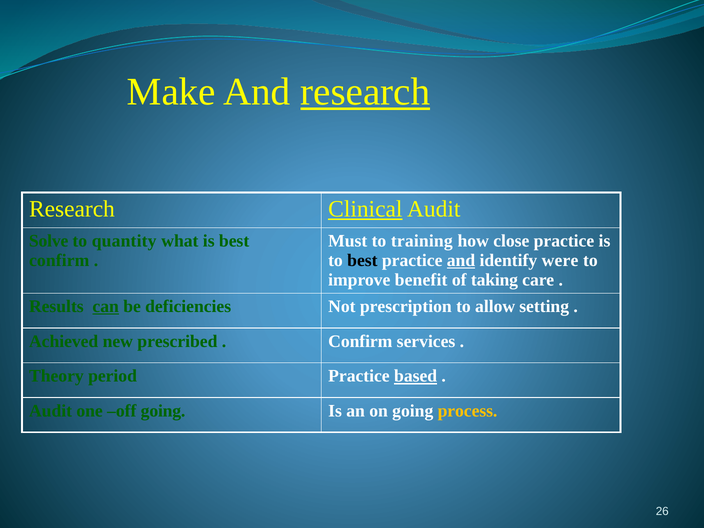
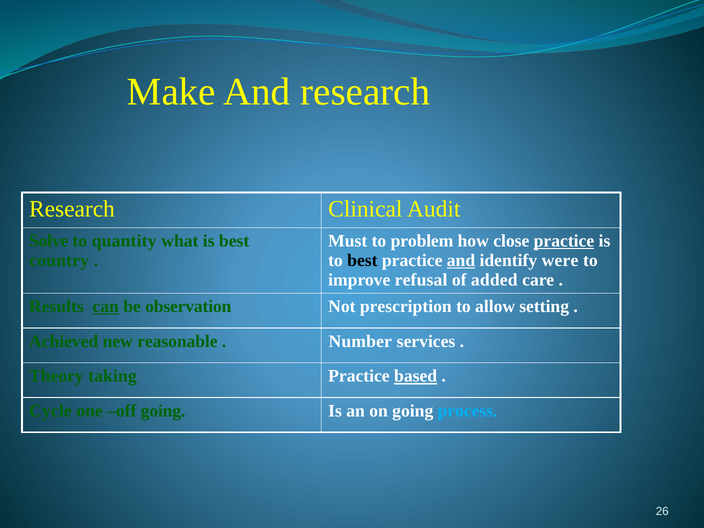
research at (365, 92) underline: present -> none
Clinical underline: present -> none
training: training -> problem
practice at (564, 241) underline: none -> present
confirm at (59, 261): confirm -> country
benefit: benefit -> refusal
taking: taking -> added
deficiencies: deficiencies -> observation
prescribed: prescribed -> reasonable
Confirm at (360, 341): Confirm -> Number
period: period -> taking
Audit at (51, 411): Audit -> Cycle
process colour: yellow -> light blue
